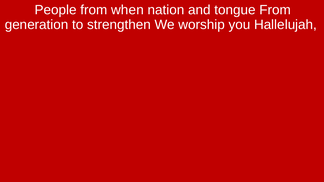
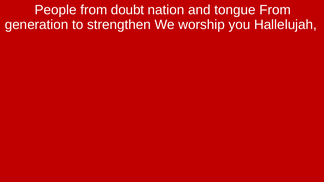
when: when -> doubt
